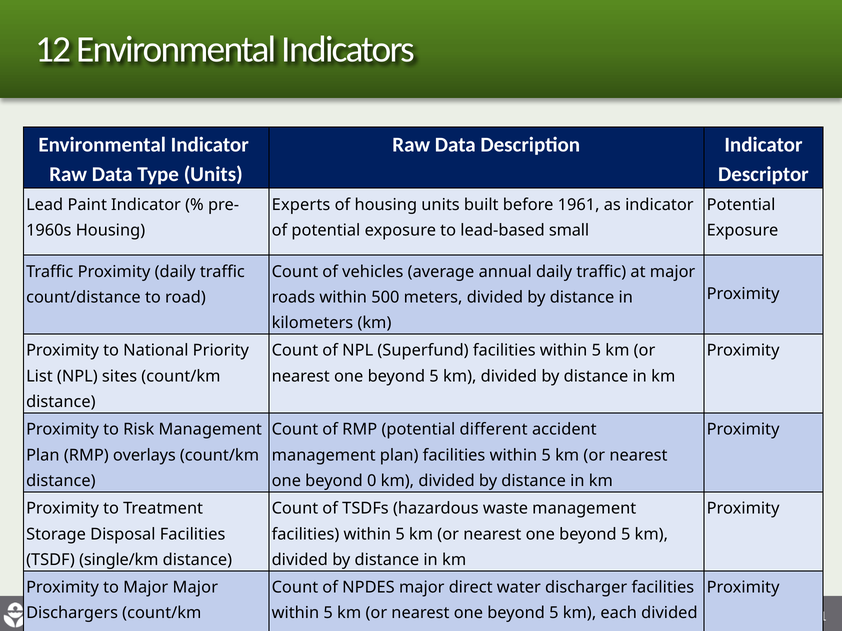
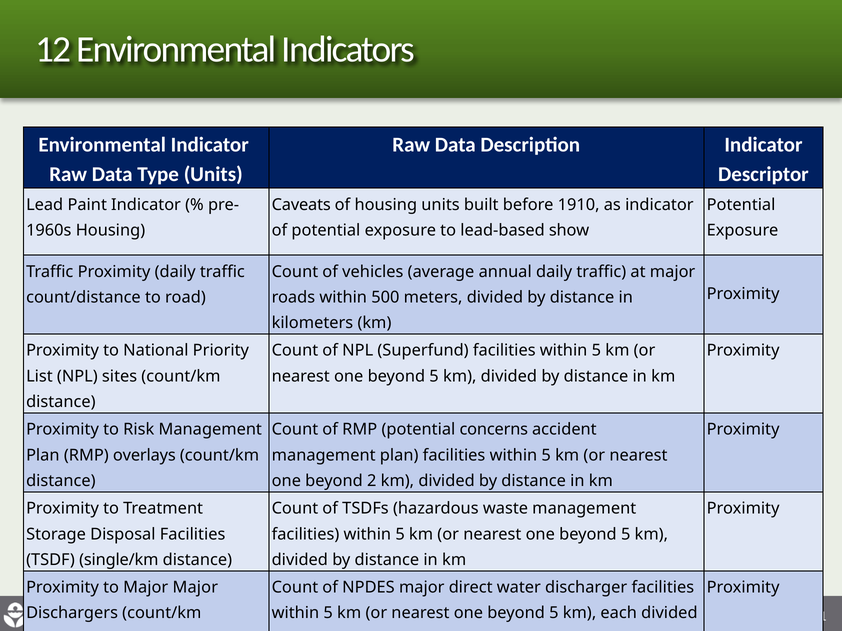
Experts: Experts -> Caveats
1961: 1961 -> 1910
small: small -> show
different: different -> concerns
0: 0 -> 2
